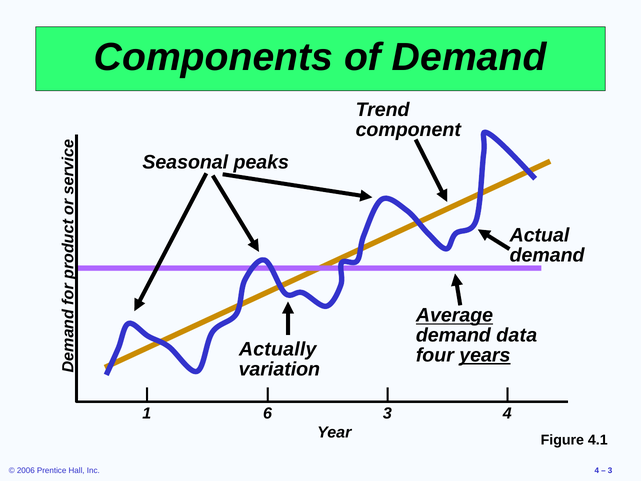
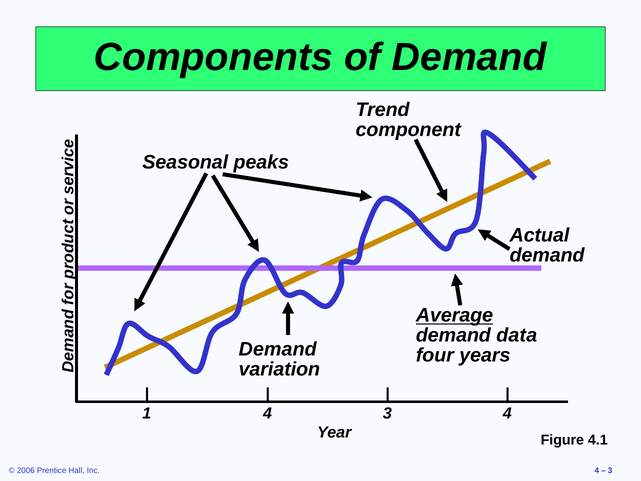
Actually at (278, 349): Actually -> Demand
years underline: present -> none
1 6: 6 -> 4
